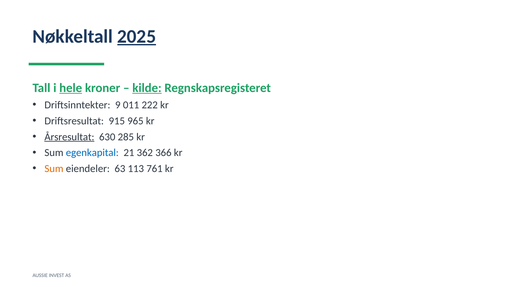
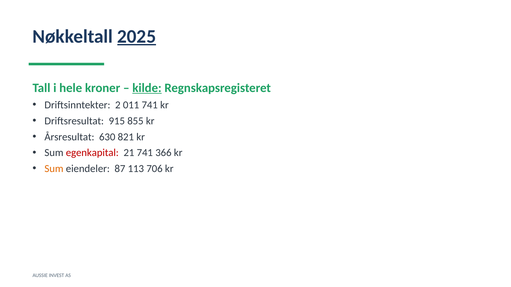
hele underline: present -> none
9: 9 -> 2
011 222: 222 -> 741
965: 965 -> 855
Årsresultat underline: present -> none
285: 285 -> 821
egenkapital colour: blue -> red
21 362: 362 -> 741
63: 63 -> 87
761: 761 -> 706
